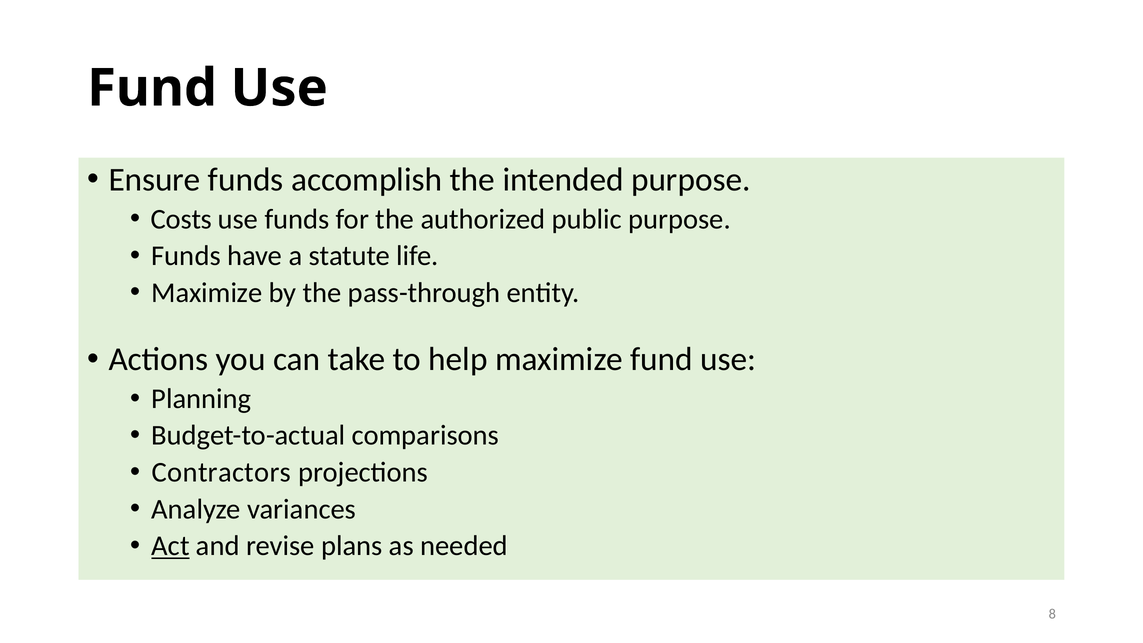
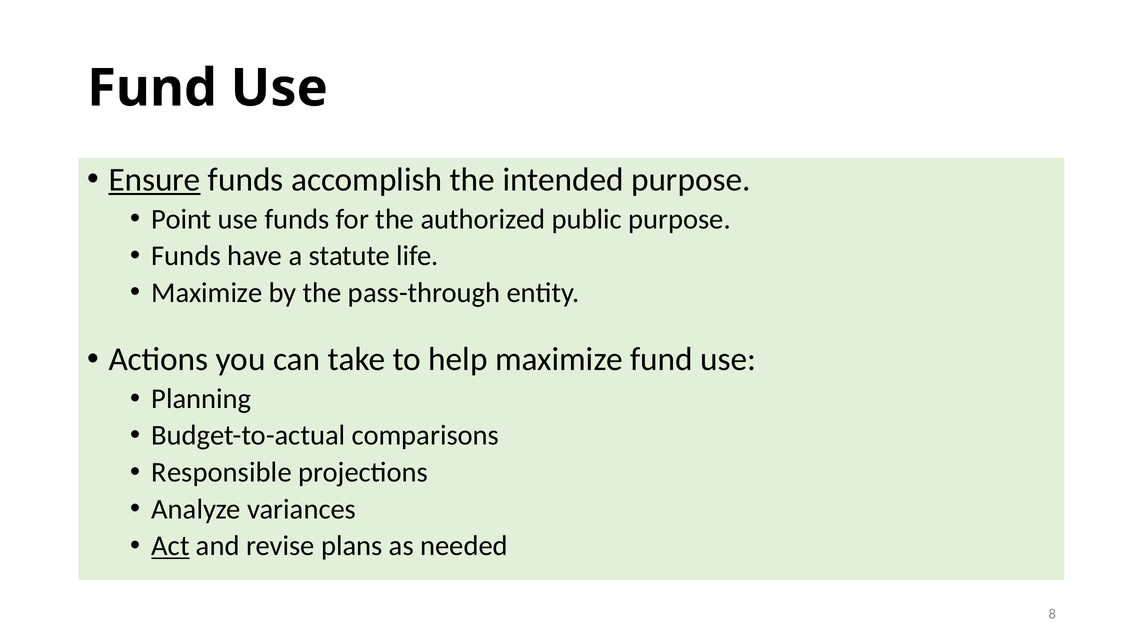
Ensure underline: none -> present
Costs: Costs -> Point
Contractors: Contractors -> Responsible
